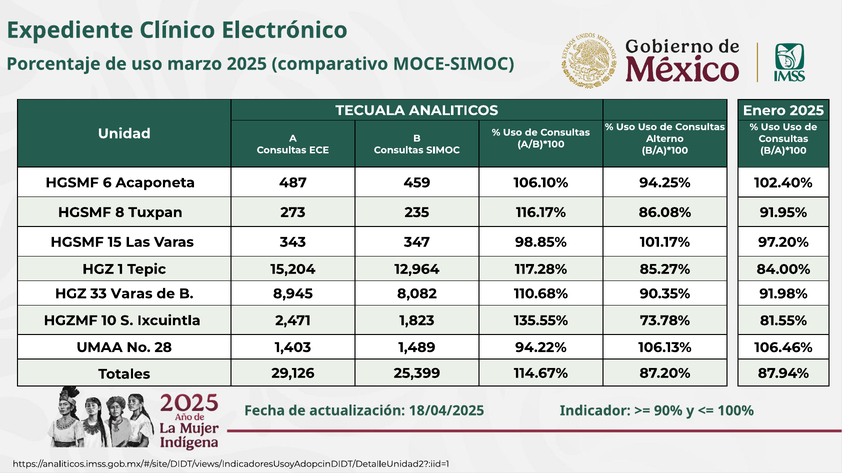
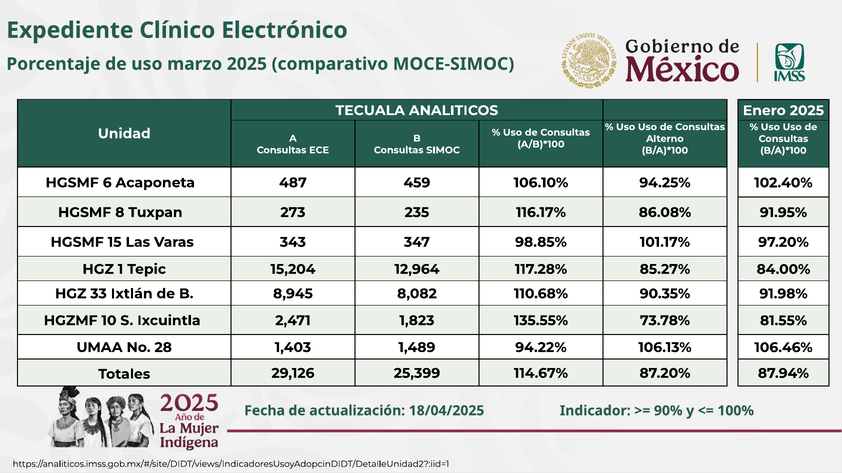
33 Varas: Varas -> Ixtlán
